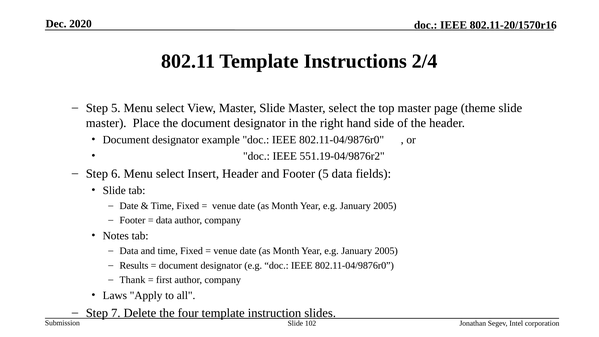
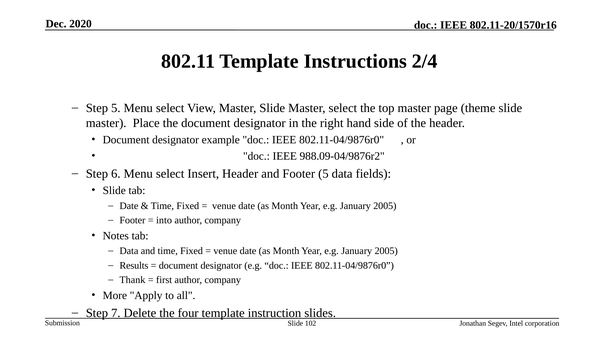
551.19-04/9876r2: 551.19-04/9876r2 -> 988.09-04/9876r2
data at (164, 220): data -> into
Laws: Laws -> More
